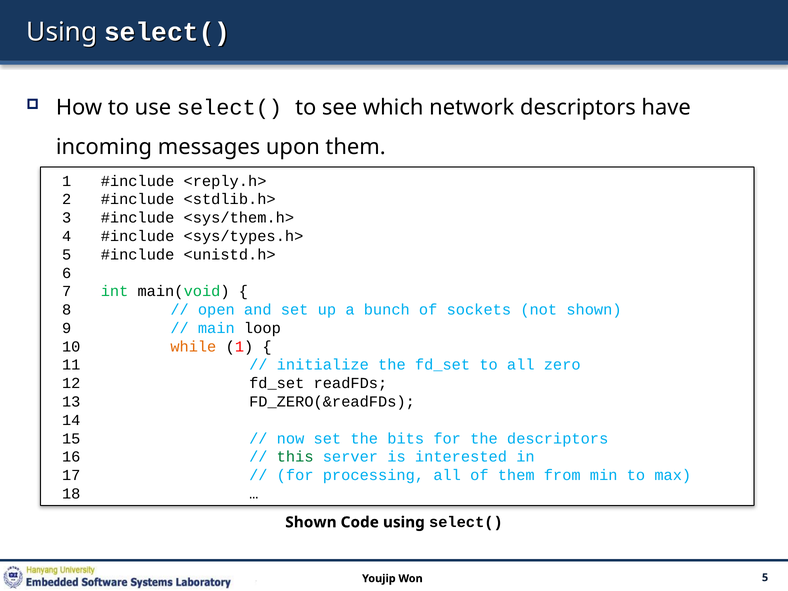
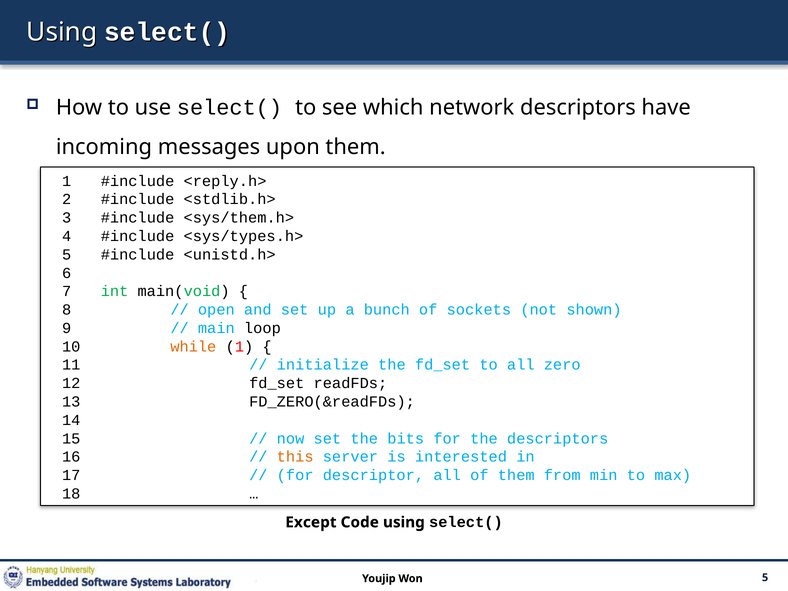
this colour: green -> orange
processing: processing -> descriptor
Shown at (311, 522): Shown -> Except
